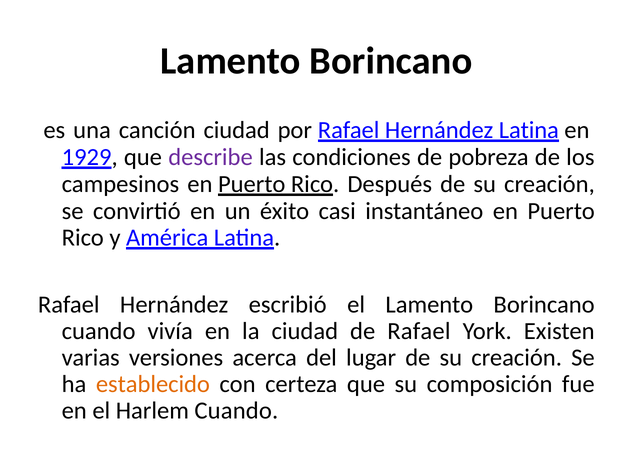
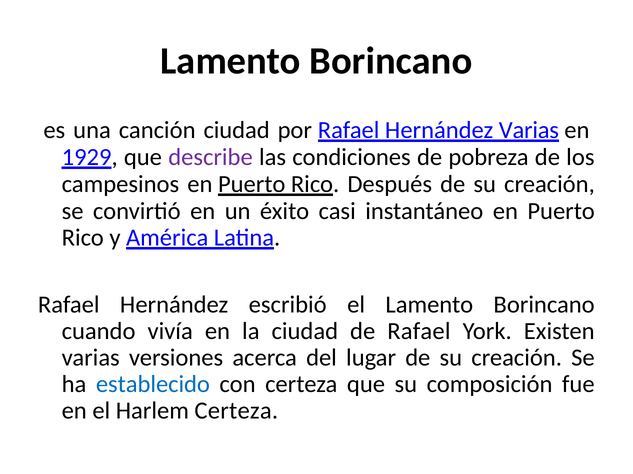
Hernández Latina: Latina -> Varias
establecido colour: orange -> blue
Harlem Cuando: Cuando -> Certeza
